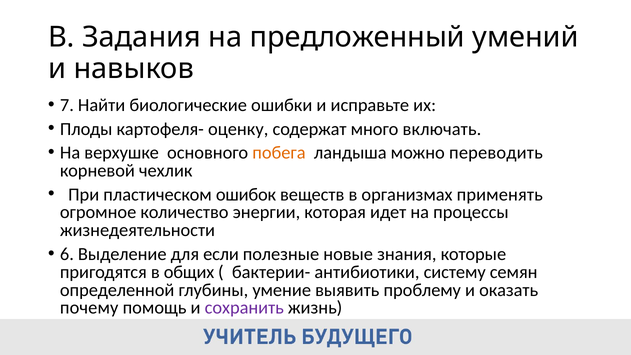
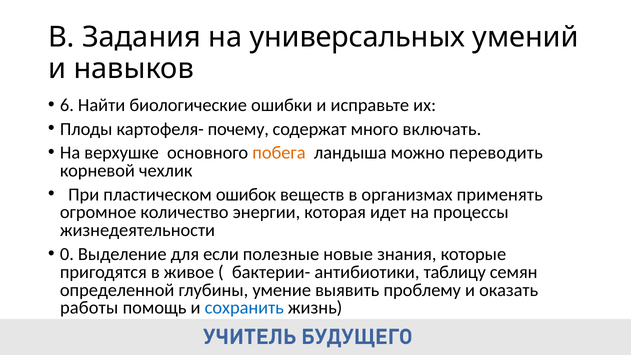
предложенный: предложенный -> универсальных
7: 7 -> 6
оценку: оценку -> почему
6: 6 -> 0
общих: общих -> живое
систему: систему -> таблицу
почему: почему -> работы
сохранить colour: purple -> blue
